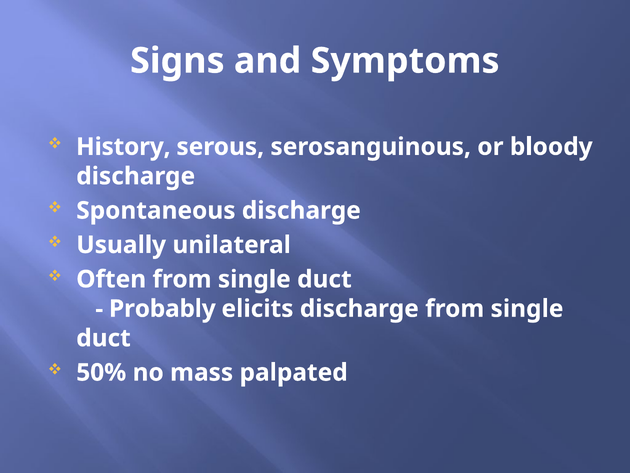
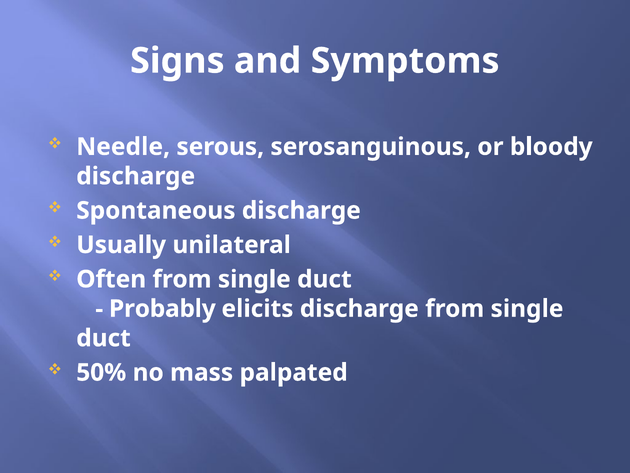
History: History -> Needle
